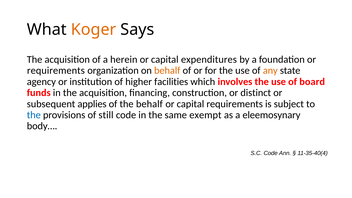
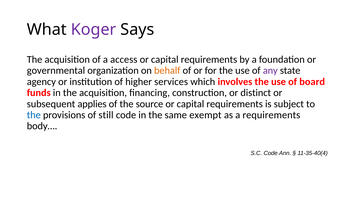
Koger colour: orange -> purple
herein: herein -> access
expenditures at (209, 60): expenditures -> requirements
requirements at (56, 71): requirements -> governmental
any colour: orange -> purple
facilities: facilities -> services
the behalf: behalf -> source
a eleemosynary: eleemosynary -> requirements
